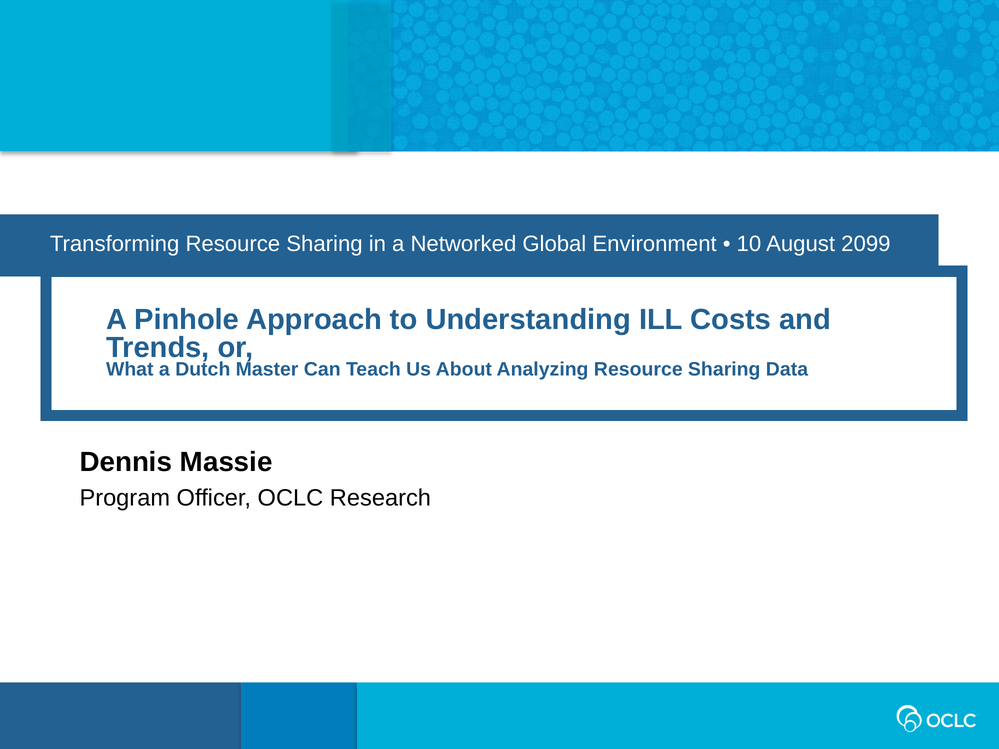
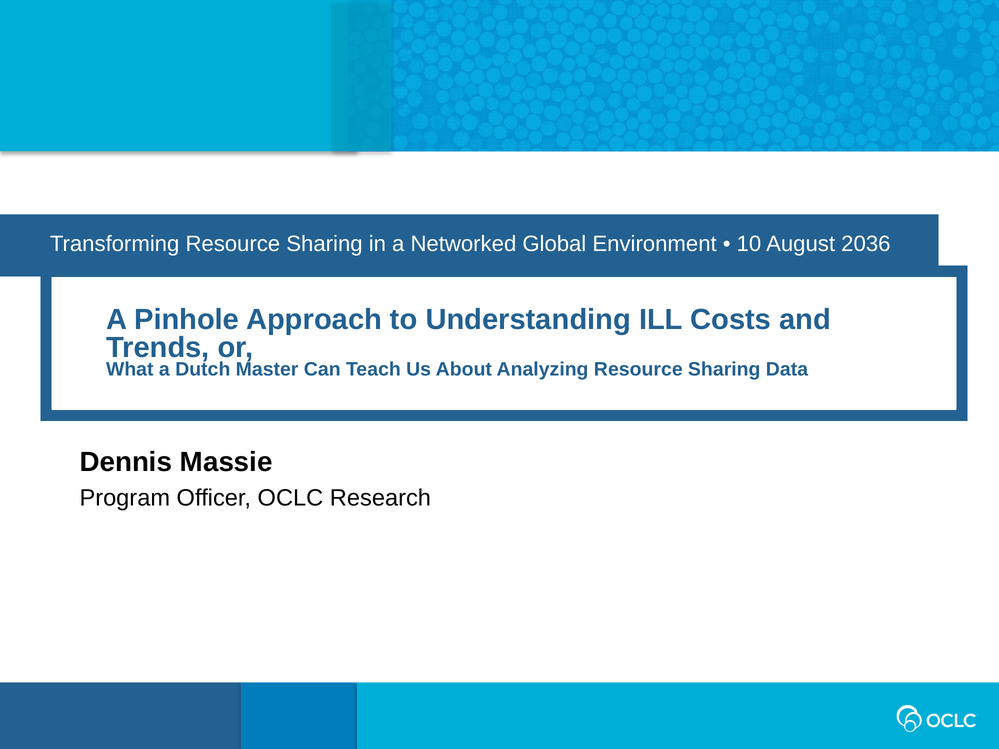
2099: 2099 -> 2036
